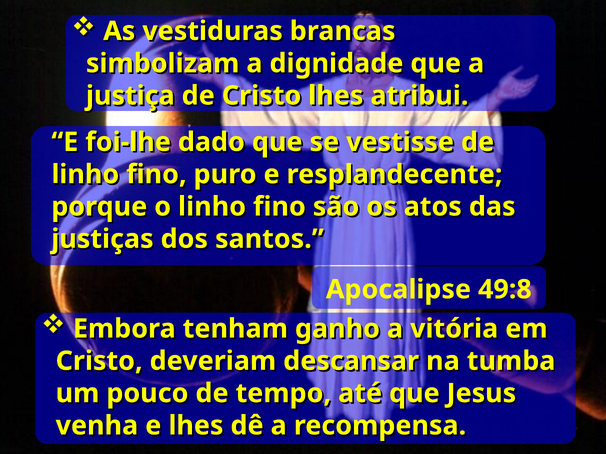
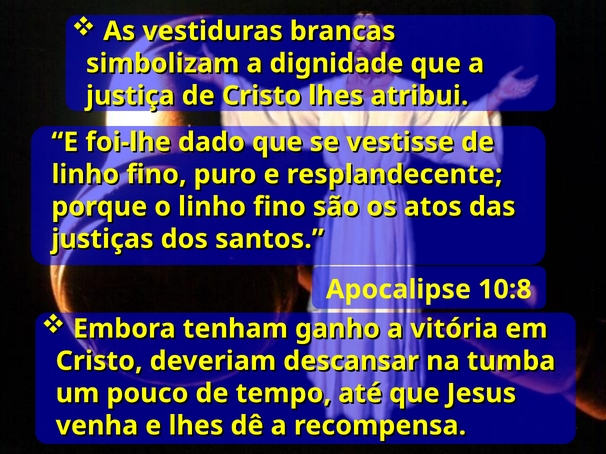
49:8: 49:8 -> 10:8
